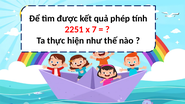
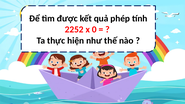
2251: 2251 -> 2252
7: 7 -> 0
